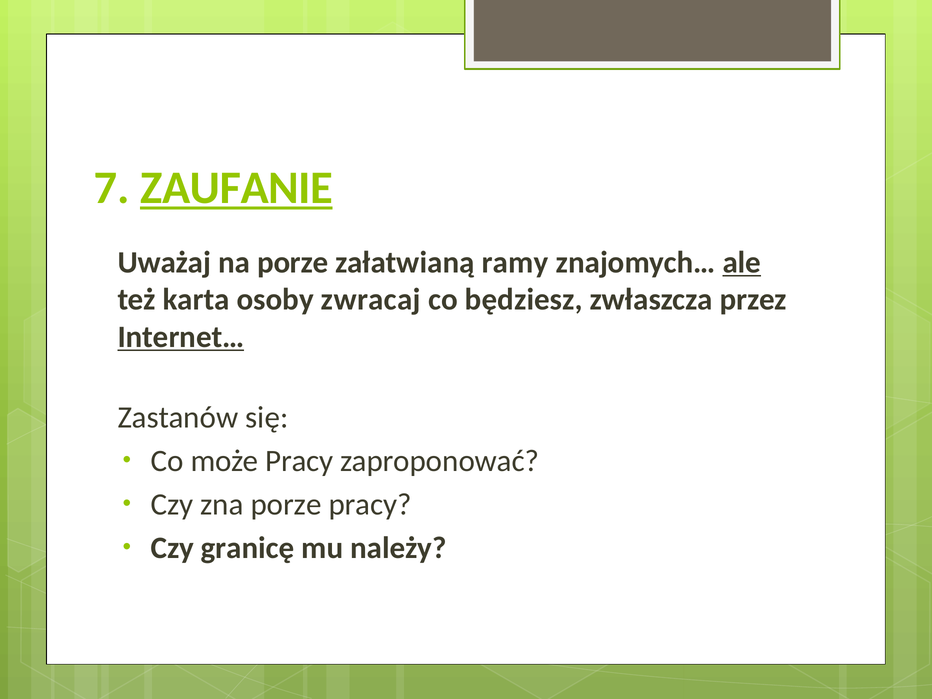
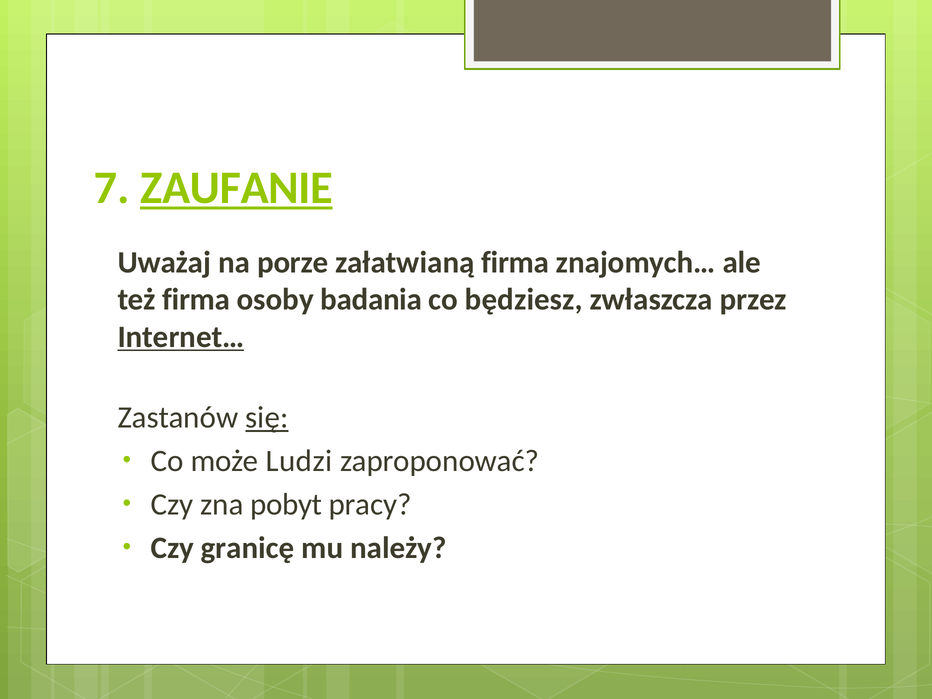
załatwianą ramy: ramy -> firma
ale underline: present -> none
też karta: karta -> firma
zwracaj: zwracaj -> badania
się underline: none -> present
może Pracy: Pracy -> Ludzi
zna porze: porze -> pobyt
